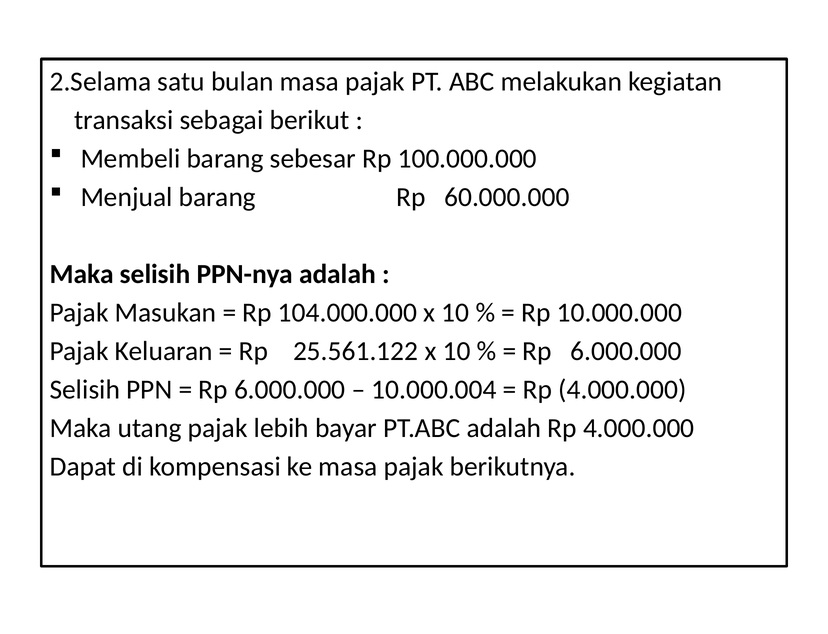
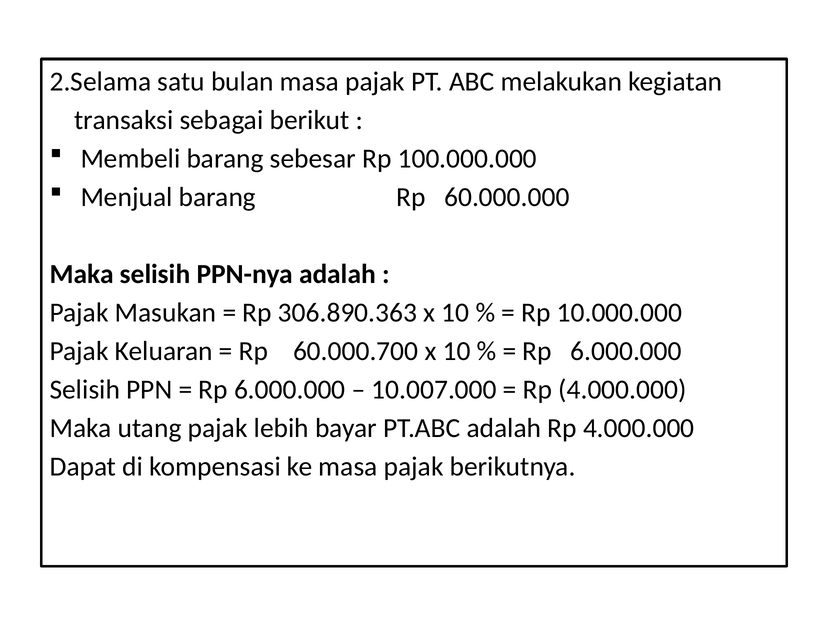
104.000.000: 104.000.000 -> 306.890.363
25.561.122: 25.561.122 -> 60.000.700
10.000.004: 10.000.004 -> 10.007.000
